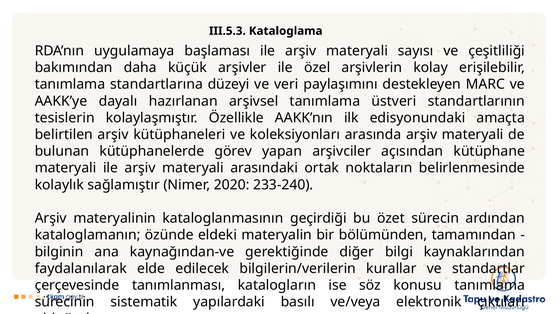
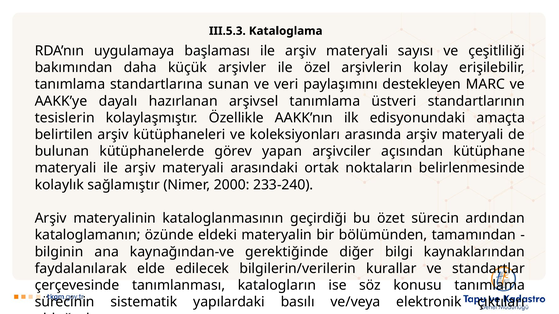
düzeyi: düzeyi -> sunan
2020: 2020 -> 2000
